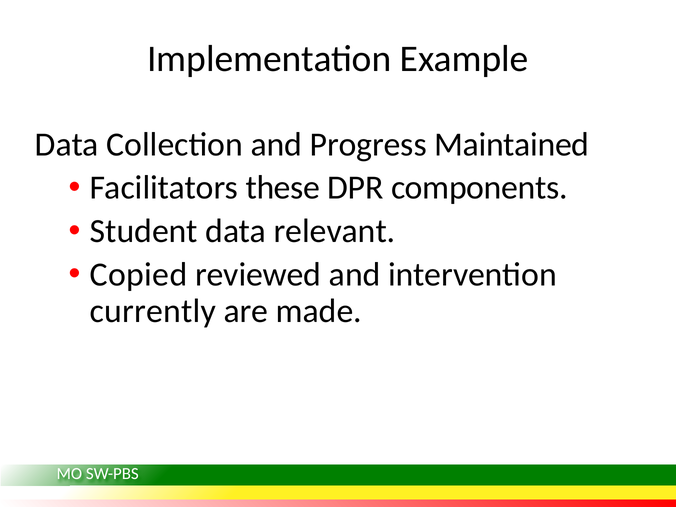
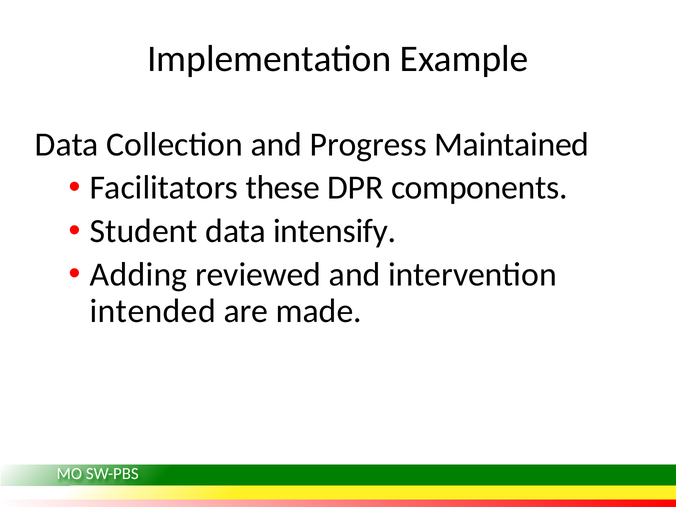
relevant: relevant -> intensify
Copied: Copied -> Adding
currently: currently -> intended
